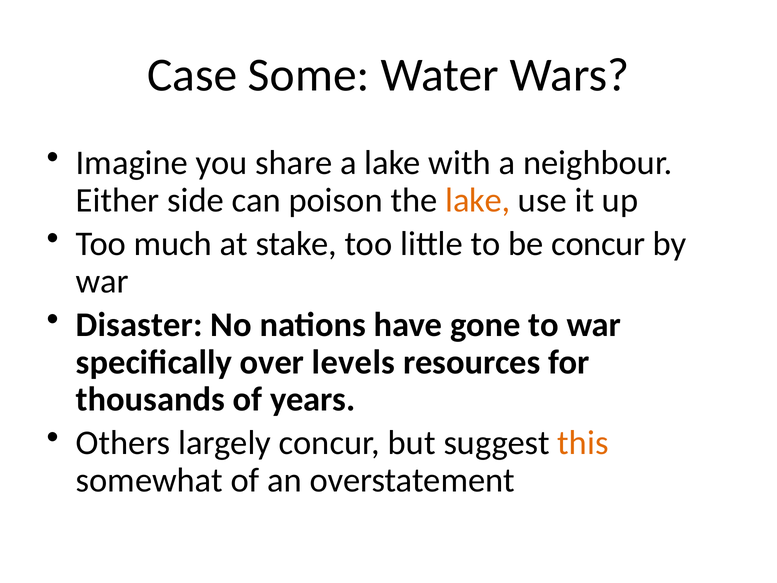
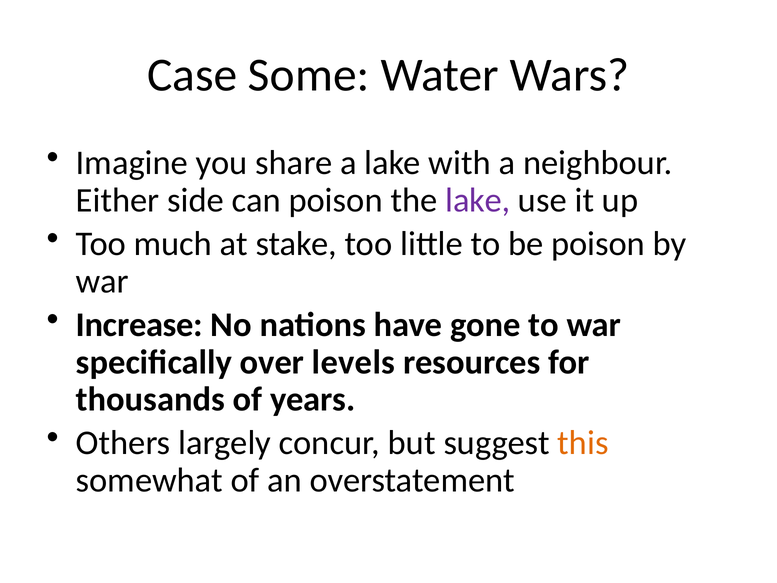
lake at (478, 200) colour: orange -> purple
be concur: concur -> poison
Disaster: Disaster -> Increase
